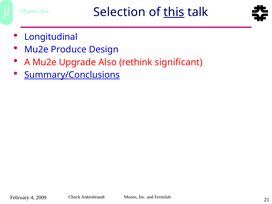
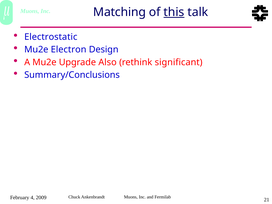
Selection: Selection -> Matching
Longitudinal: Longitudinal -> Electrostatic
Produce: Produce -> Electron
Summary/Conclusions underline: present -> none
